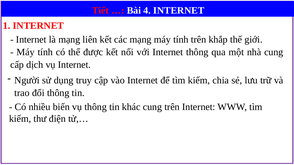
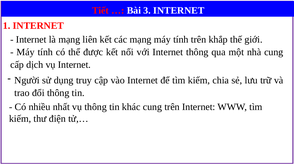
4: 4 -> 3
biến: biến -> nhất
